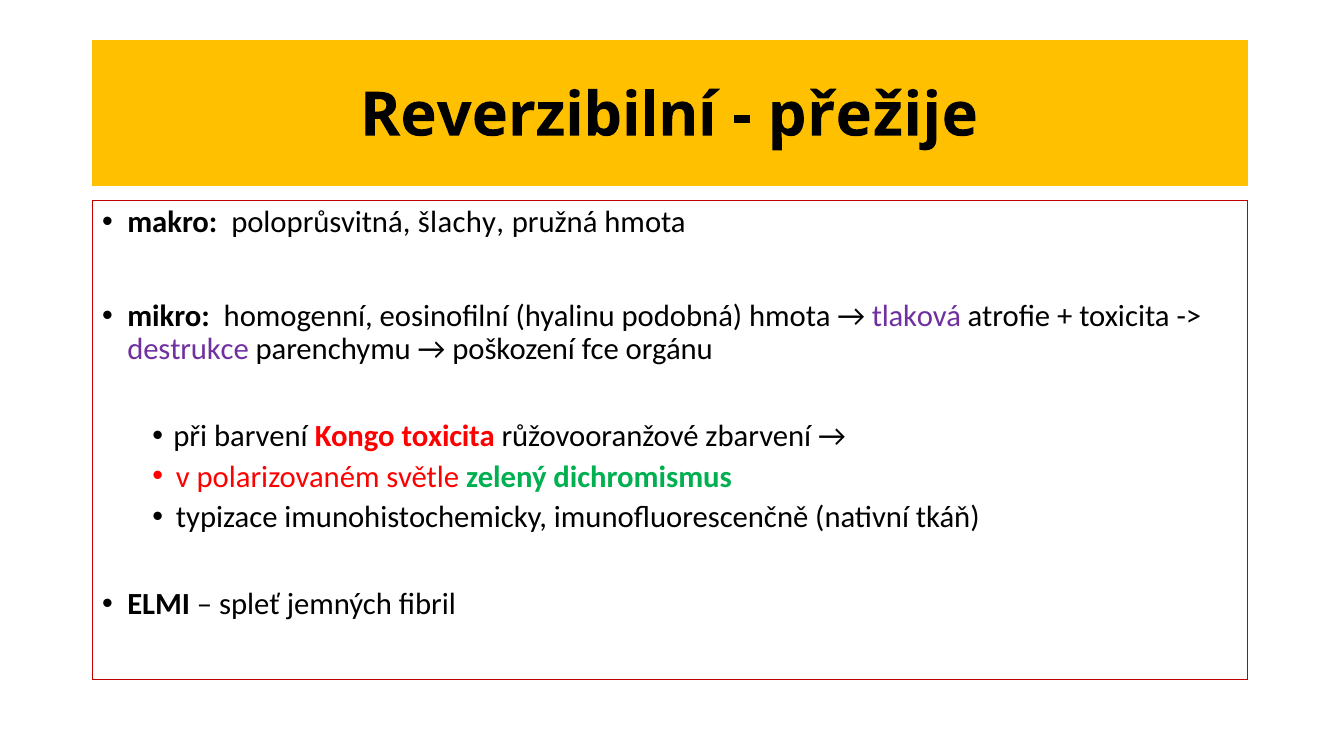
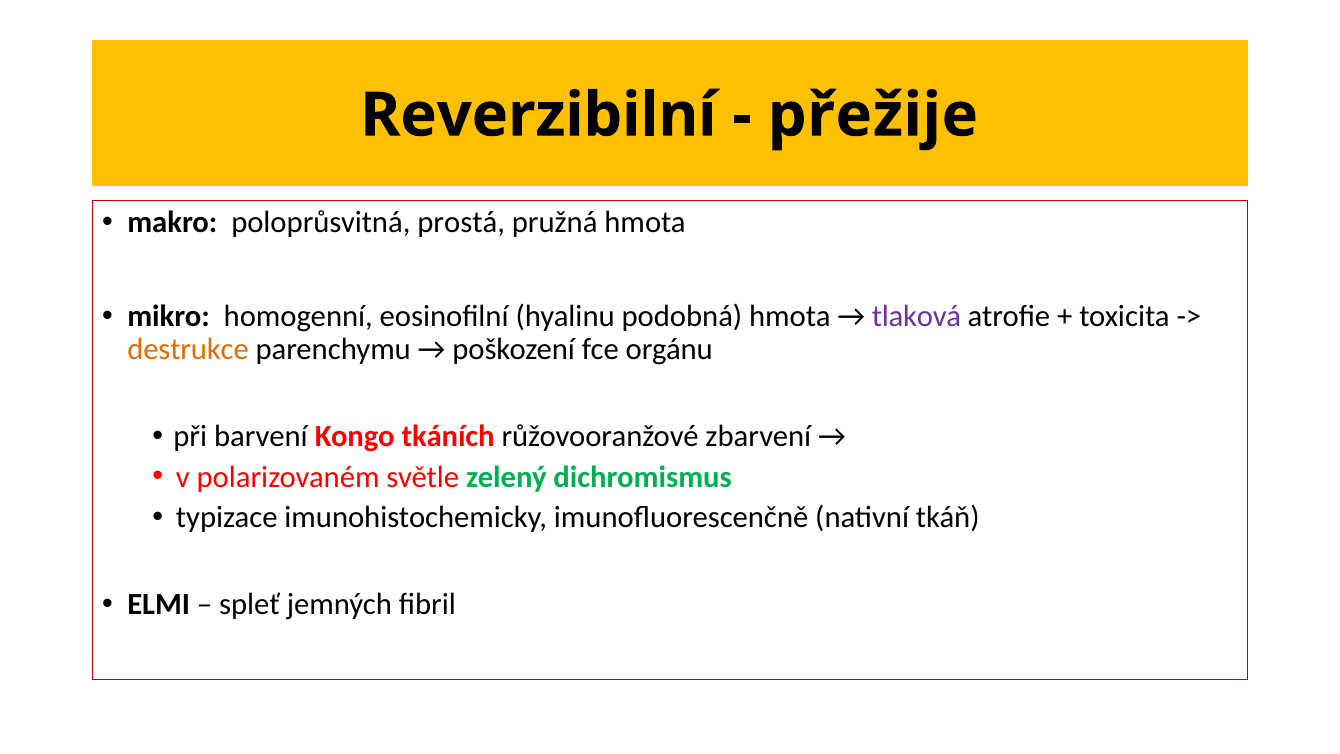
šlachy: šlachy -> prostá
destrukce colour: purple -> orange
Kongo toxicita: toxicita -> tkáních
